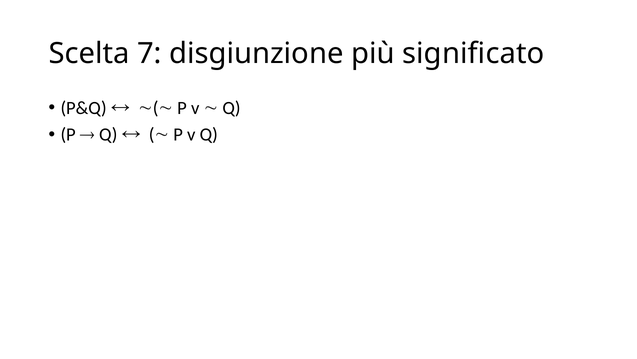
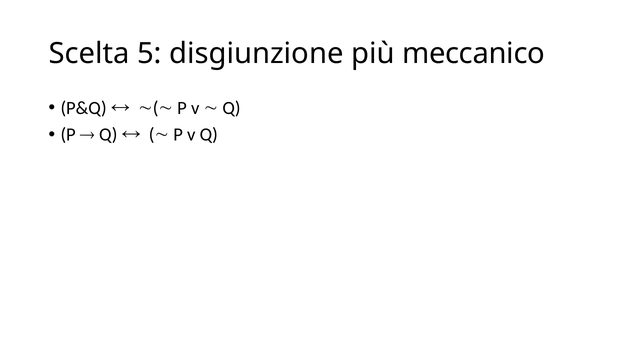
7: 7 -> 5
significato: significato -> meccanico
